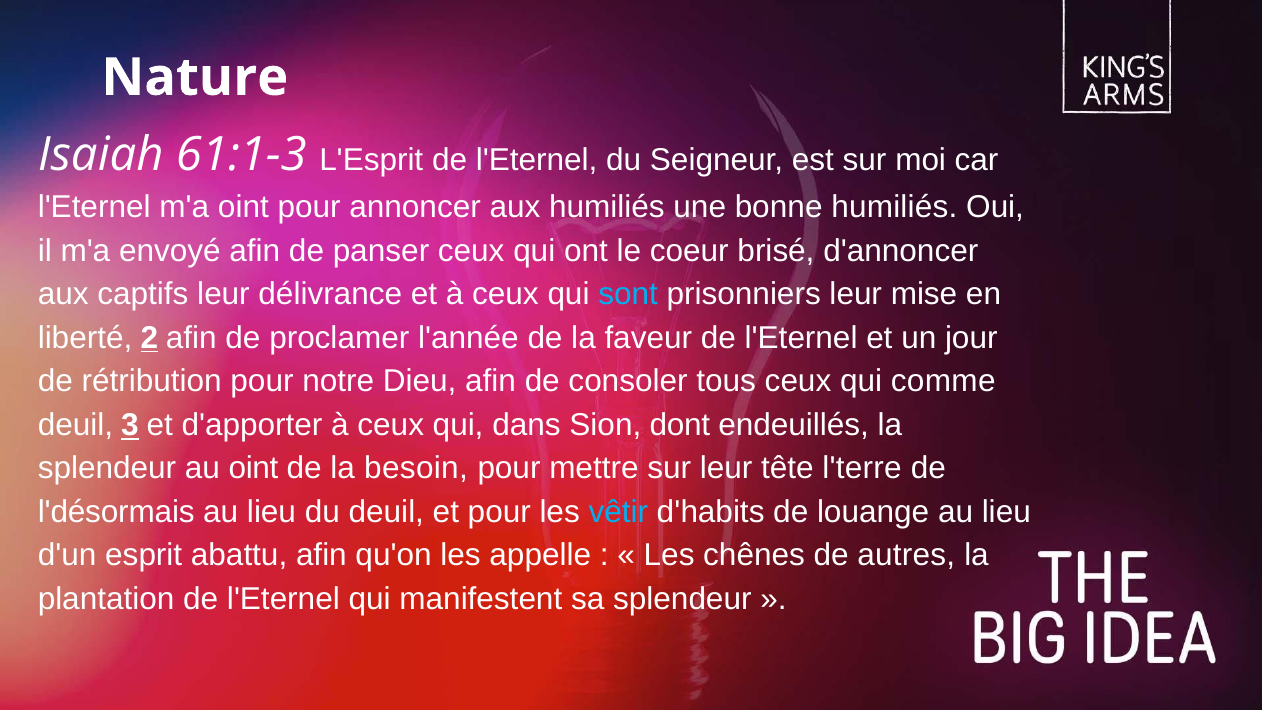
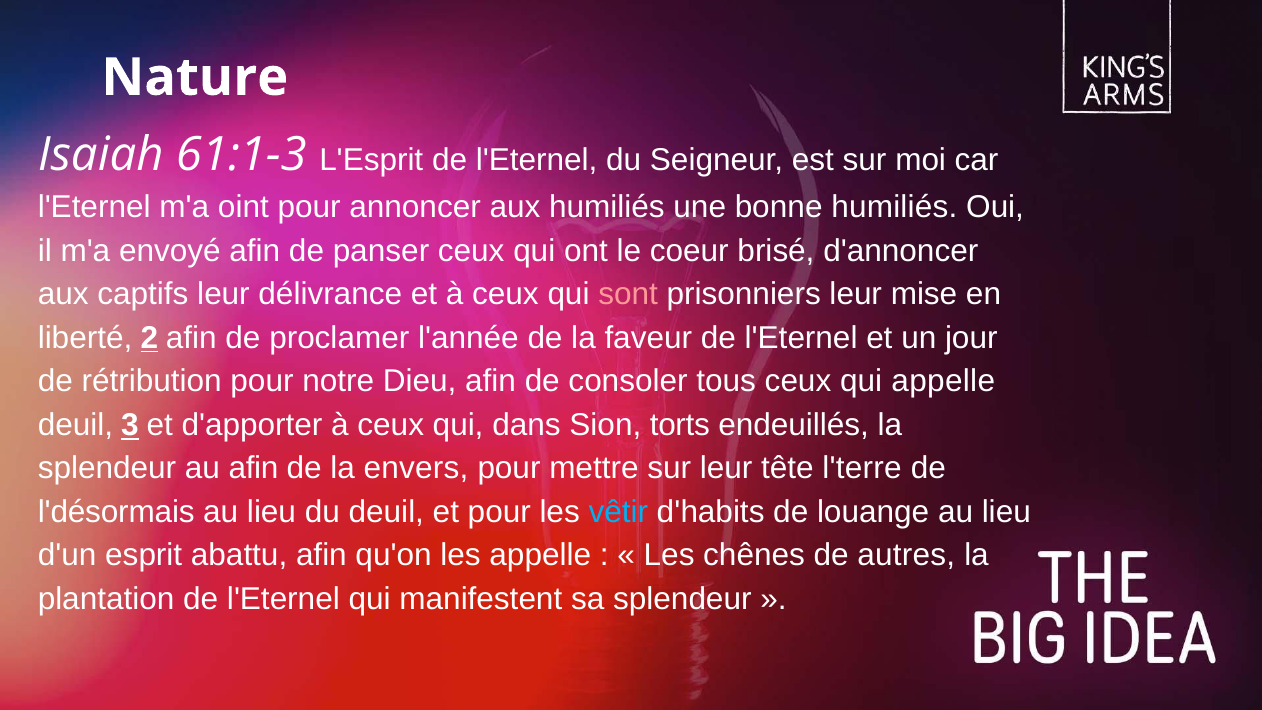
sont colour: light blue -> pink
qui comme: comme -> appelle
dont: dont -> torts
au oint: oint -> afin
besoin: besoin -> envers
